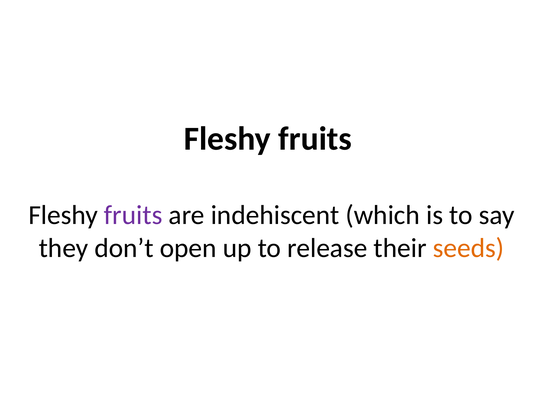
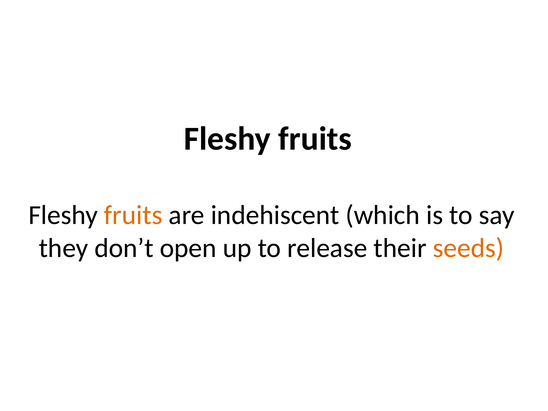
fruits at (133, 215) colour: purple -> orange
